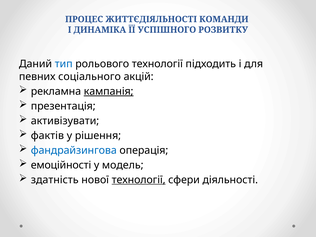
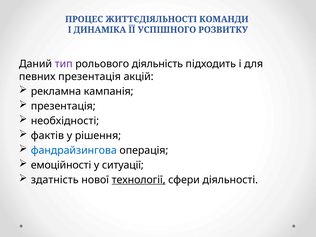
тип colour: blue -> purple
рольового технології: технології -> діяльність
певних соціального: соціального -> презентація
кампанія underline: present -> none
активізувати: активізувати -> необхідності
модель: модель -> ситуації
